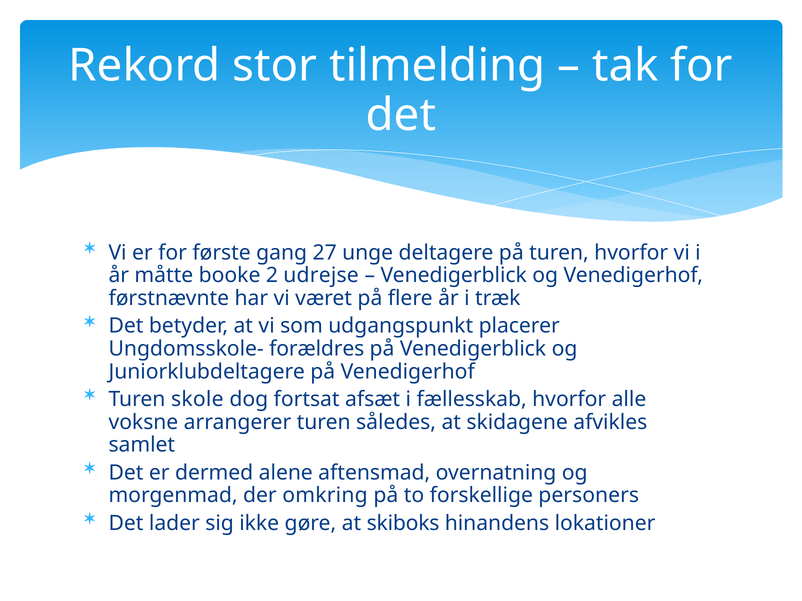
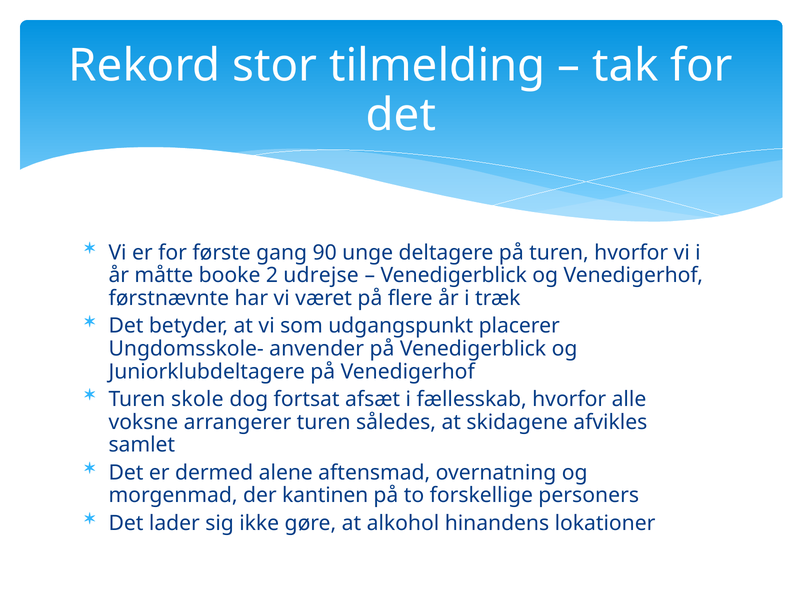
27: 27 -> 90
forældres: forældres -> anvender
omkring: omkring -> kantinen
skiboks: skiboks -> alkohol
